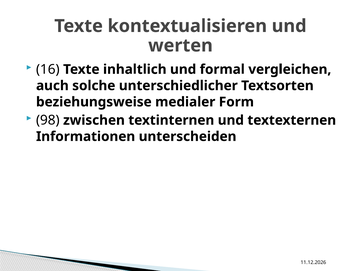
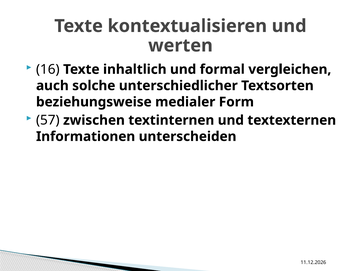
98: 98 -> 57
